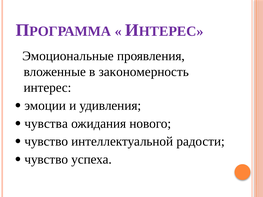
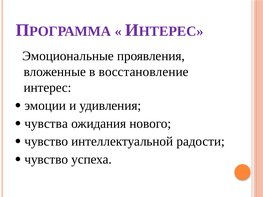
закономерность: закономерность -> восстановление
